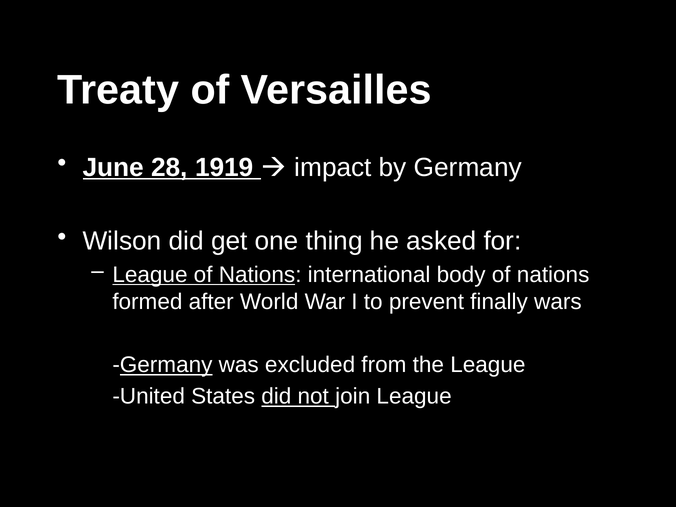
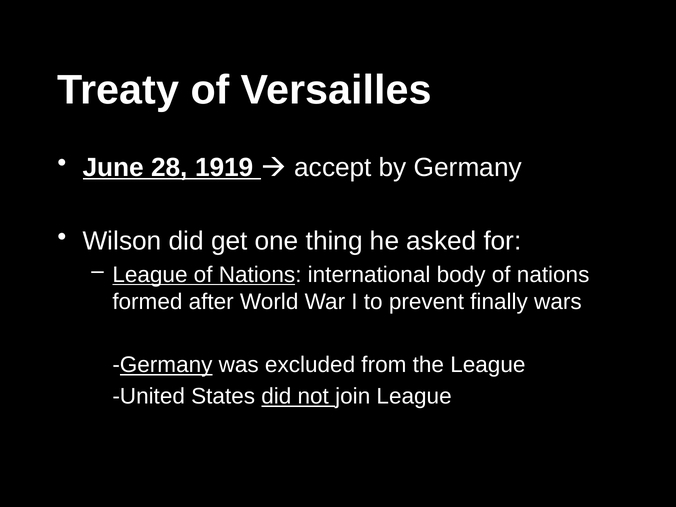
impact: impact -> accept
